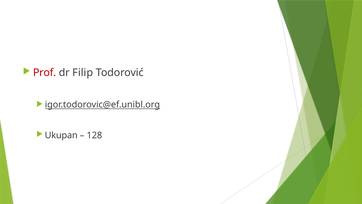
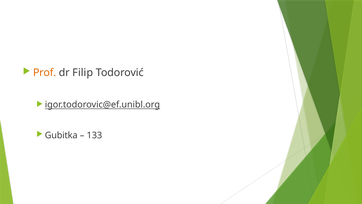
Prof colour: red -> orange
Ukupan: Ukupan -> Gubitka
128: 128 -> 133
